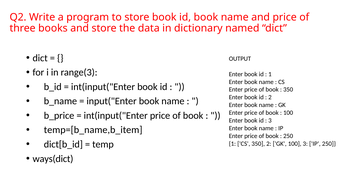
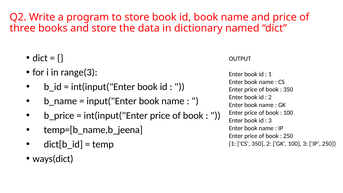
temp=[b_name,b_item: temp=[b_name,b_item -> temp=[b_name,b_jeena
